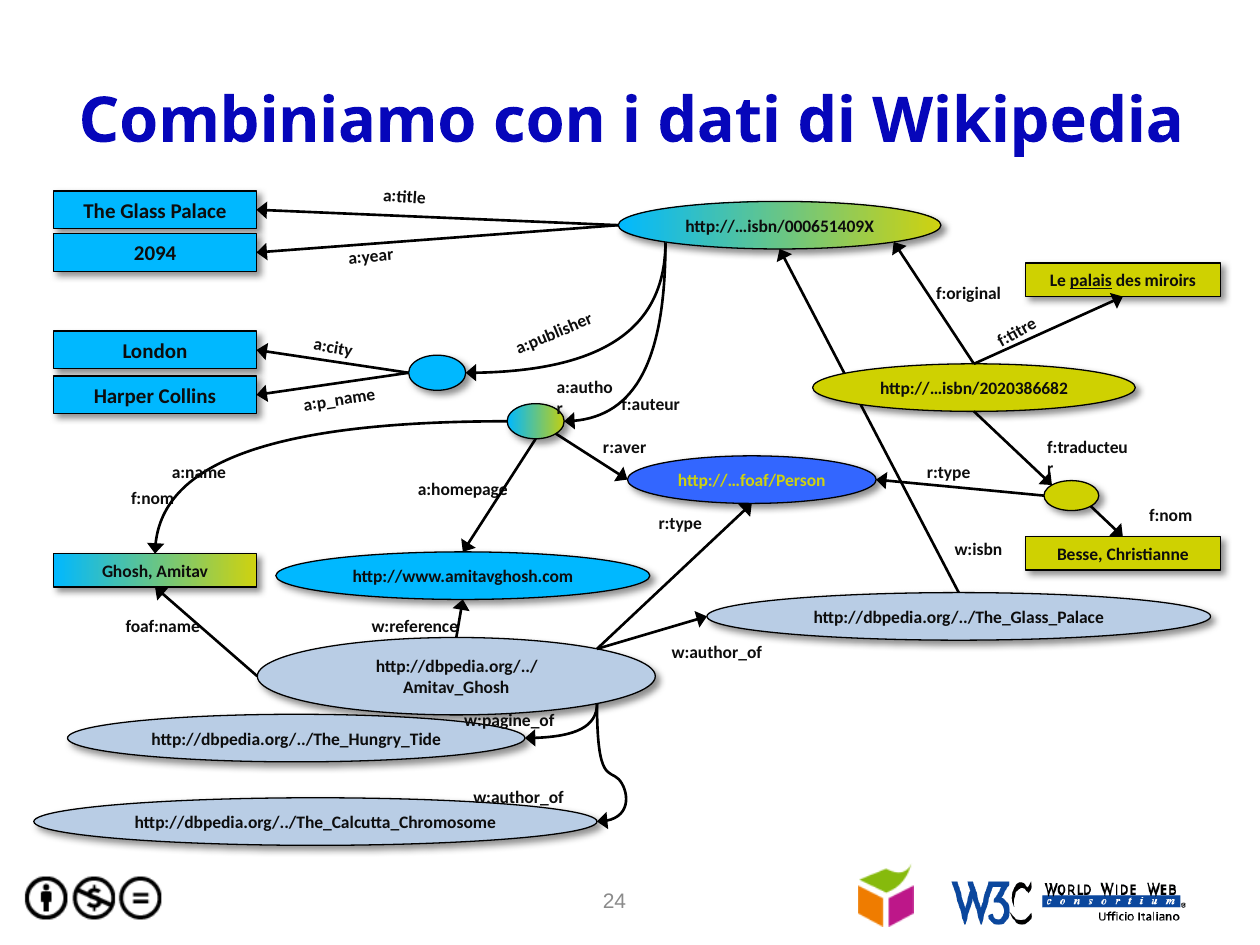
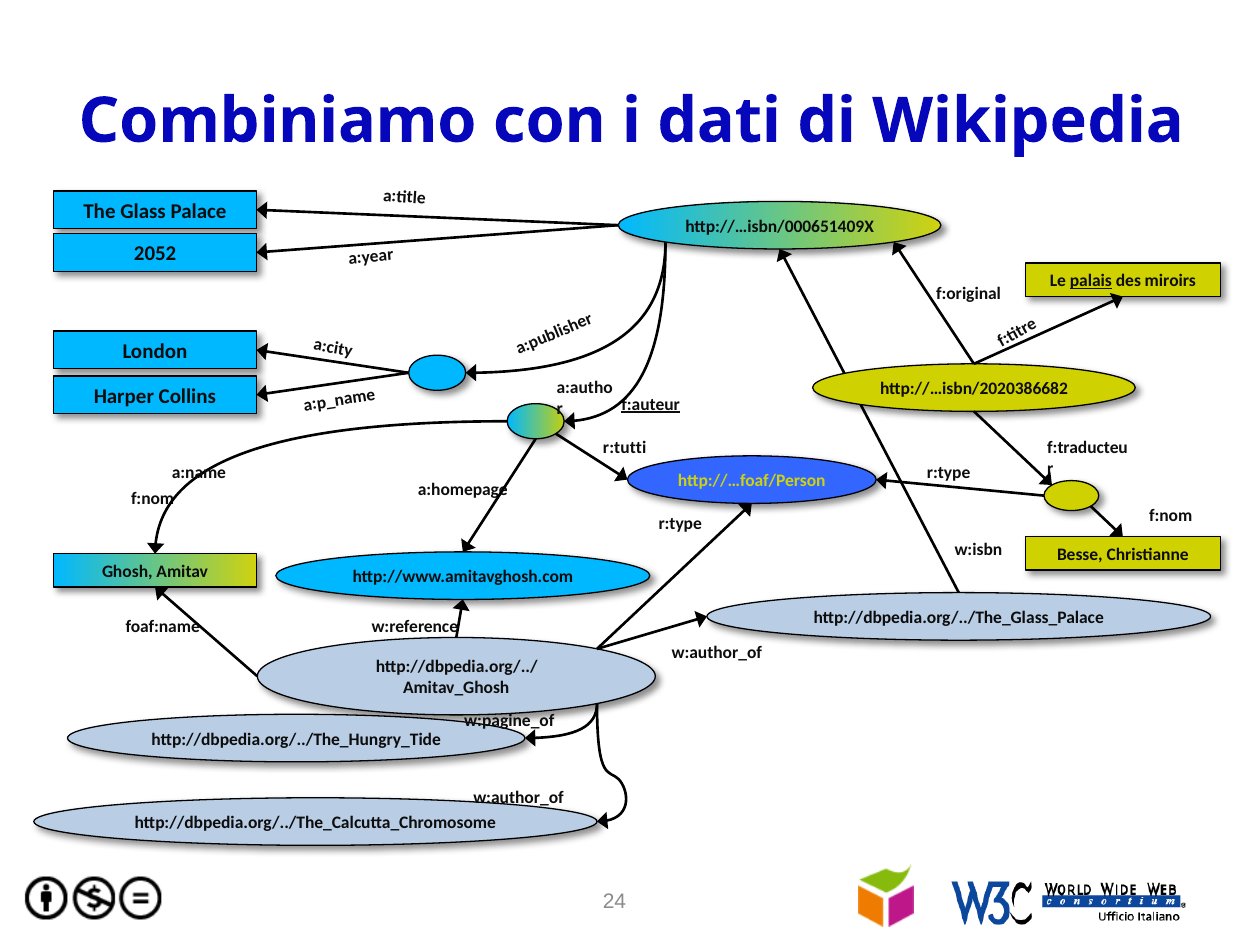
2094: 2094 -> 2052
f:auteur underline: none -> present
r:aver: r:aver -> r:tutti
